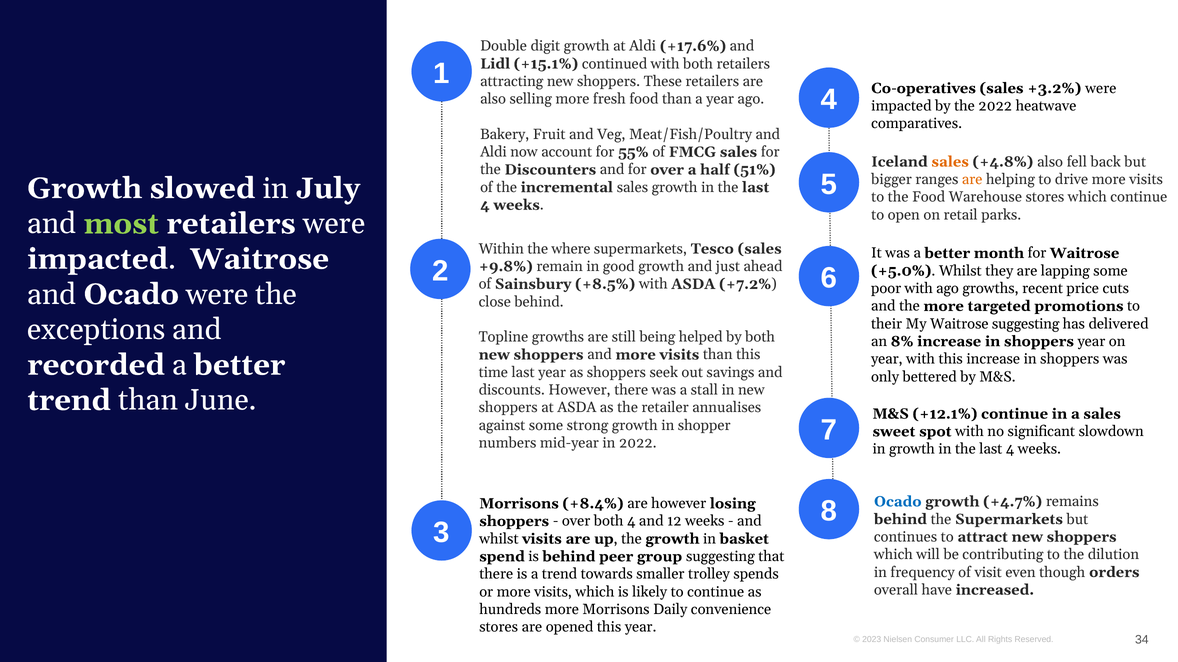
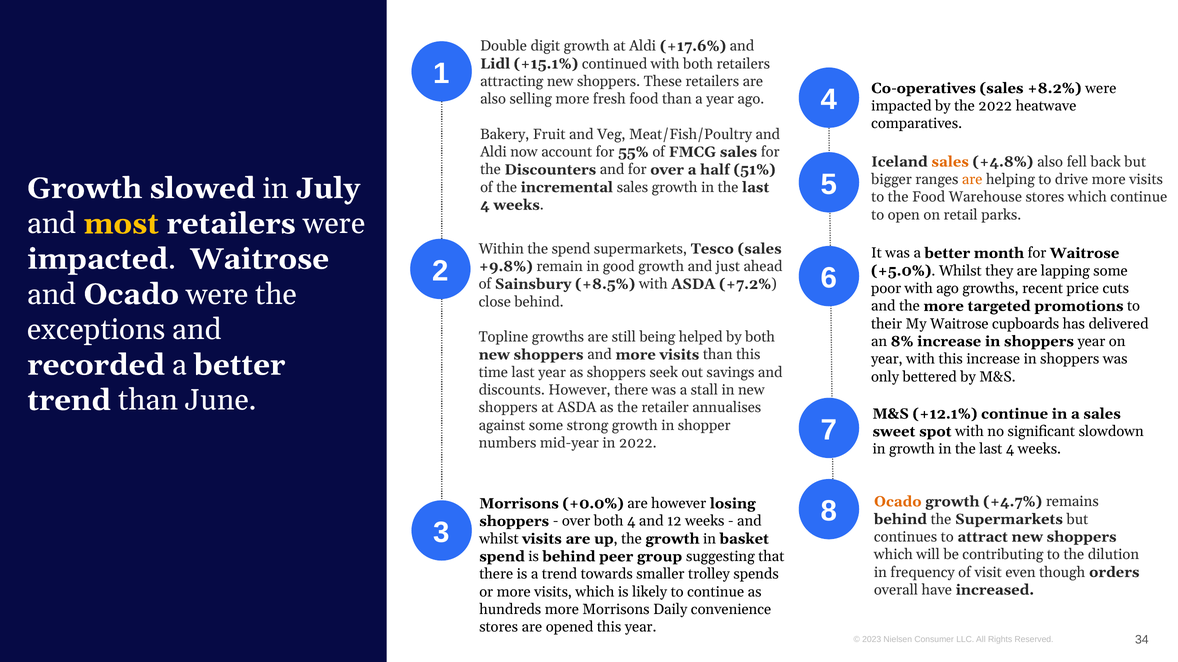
+3.2%: +3.2% -> +8.2%
most colour: light green -> yellow
the where: where -> spend
Waitrose suggesting: suggesting -> cupboards
Ocado at (898, 502) colour: blue -> orange
+8.4%: +8.4% -> +0.0%
